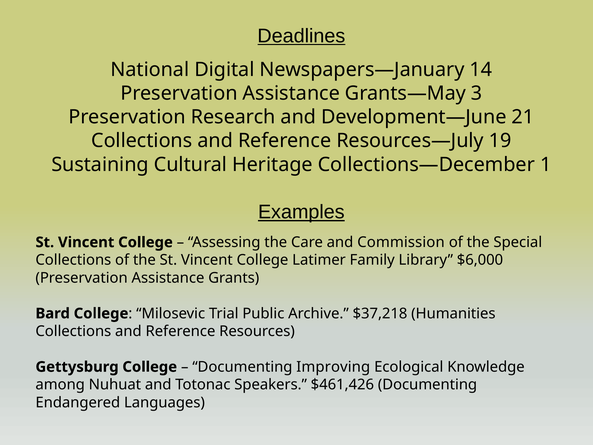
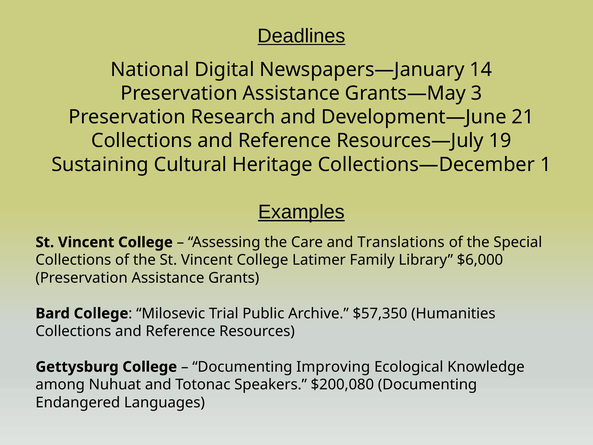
Commission: Commission -> Translations
$37,218: $37,218 -> $57,350
$461,426: $461,426 -> $200,080
